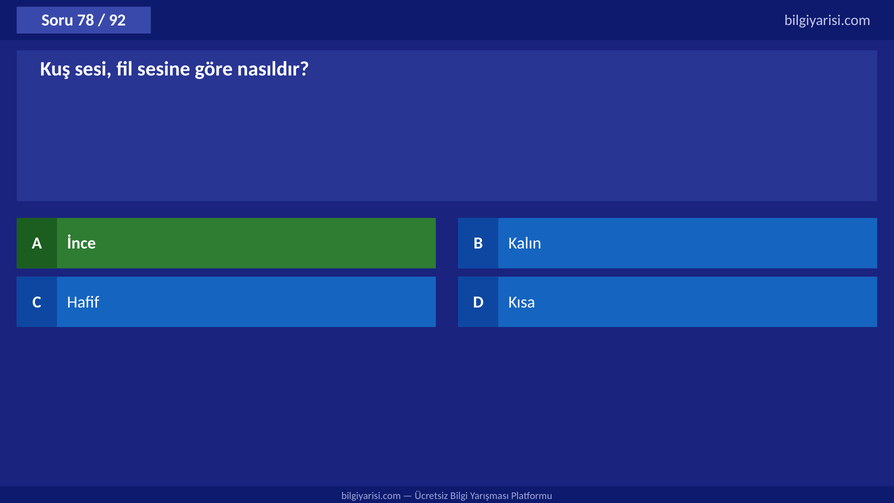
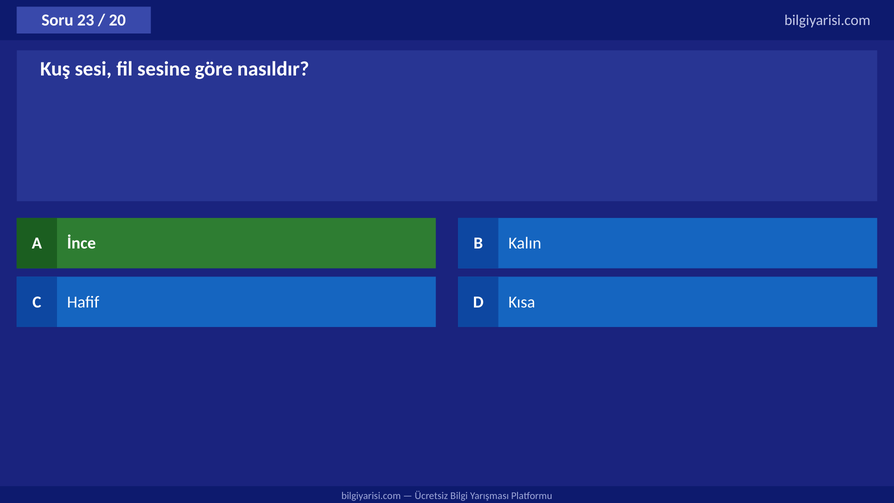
78: 78 -> 23
92: 92 -> 20
